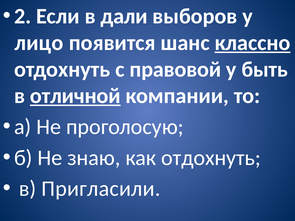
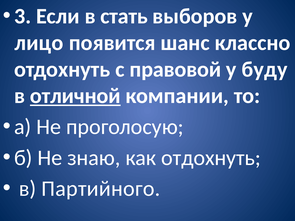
2: 2 -> 3
дали: дали -> стать
классно underline: present -> none
быть: быть -> буду
Пригласили: Пригласили -> Партийного
